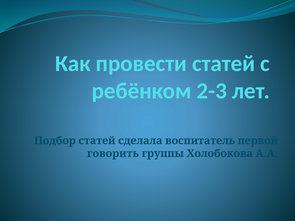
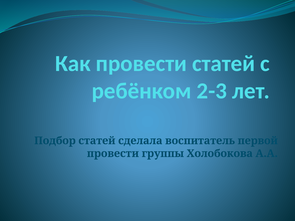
говорить at (113, 154): говорить -> провести
